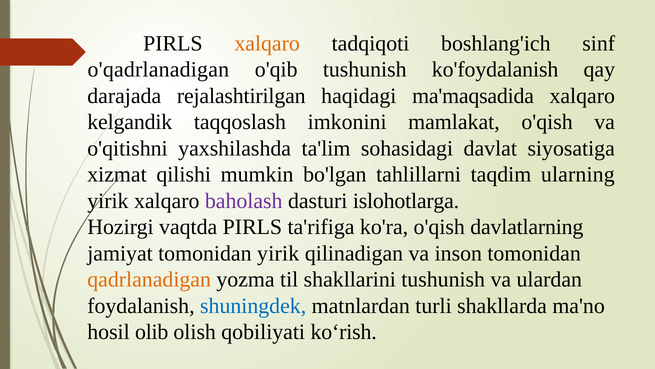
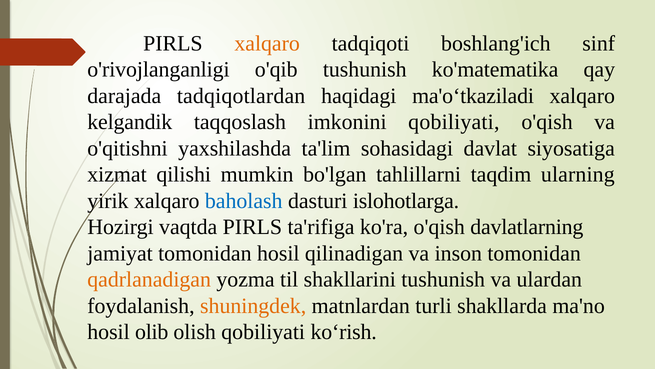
o'qadrlanadigan: o'qadrlanadigan -> o'rivojlanganligi
ko'foydalanish: ko'foydalanish -> ko'matematika
rejalashtirilgan: rejalashtirilgan -> tadqiqotlardan
ma'maqsadida: ma'maqsadida -> ma'oʻtkaziladi
imkonini mamlakat: mamlakat -> qobiliyati
baholash colour: purple -> blue
tomonidan yirik: yirik -> hosil
shuningdek colour: blue -> orange
